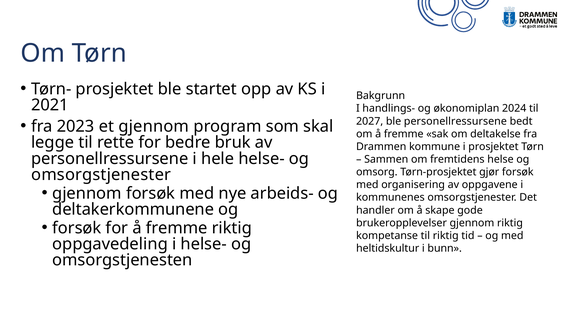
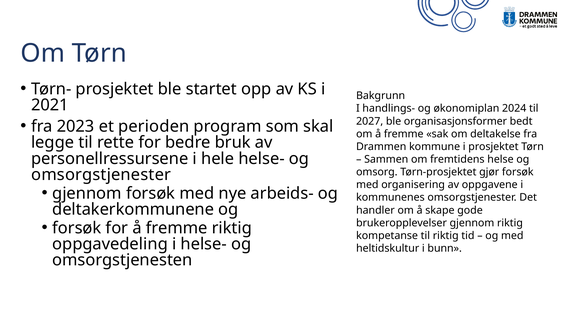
et gjennom: gjennom -> perioden
ble personellressursene: personellressursene -> organisasjonsformer
